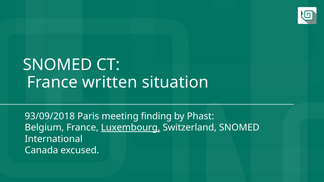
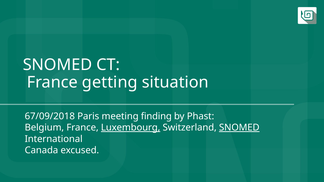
written: written -> getting
93/09/2018: 93/09/2018 -> 67/09/2018
SNOMED at (239, 128) underline: none -> present
